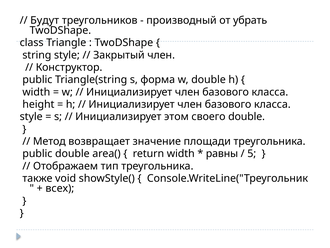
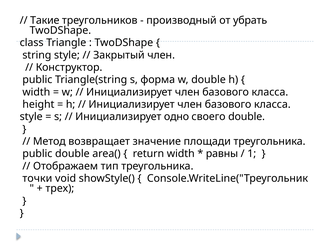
Будут: Будут -> Такие
этом: этом -> одно
5: 5 -> 1
также: также -> точки
всех: всех -> трех
